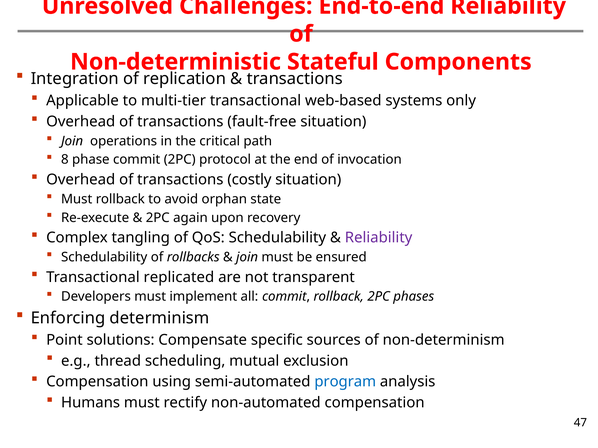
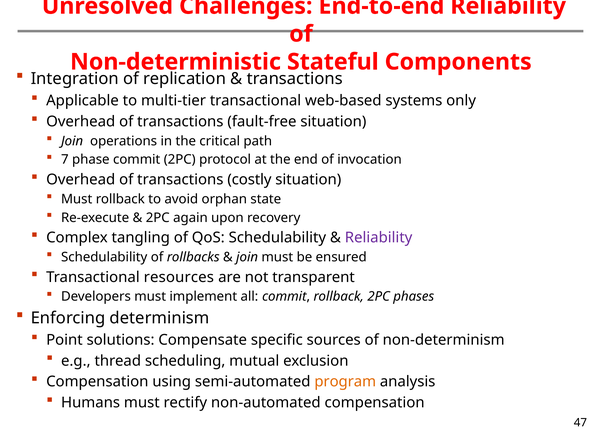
8: 8 -> 7
replicated: replicated -> resources
program colour: blue -> orange
